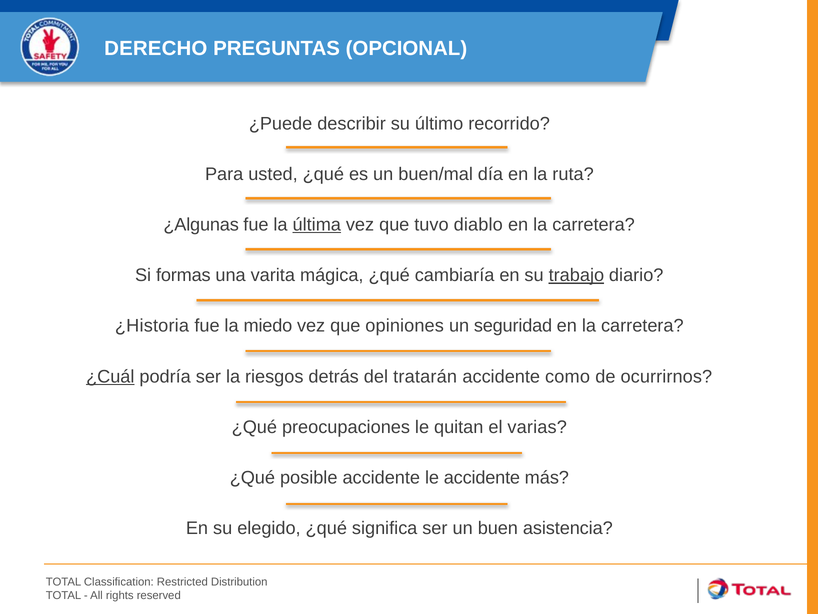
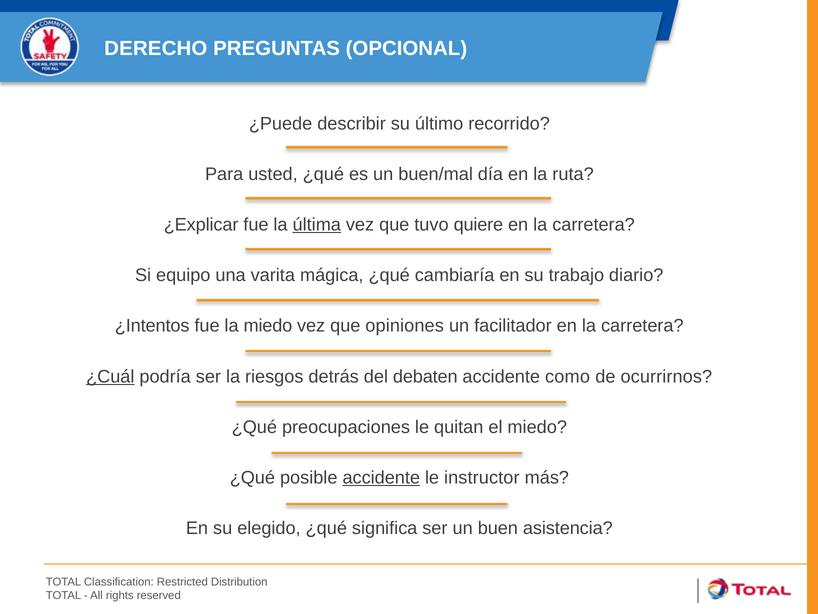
¿Algunas: ¿Algunas -> ¿Explicar
diablo: diablo -> quiere
formas: formas -> equipo
trabajo underline: present -> none
¿Historia: ¿Historia -> ¿Intentos
seguridad: seguridad -> facilitador
tratarán: tratarán -> debaten
el varias: varias -> miedo
accidente at (381, 477) underline: none -> present
le accidente: accidente -> instructor
